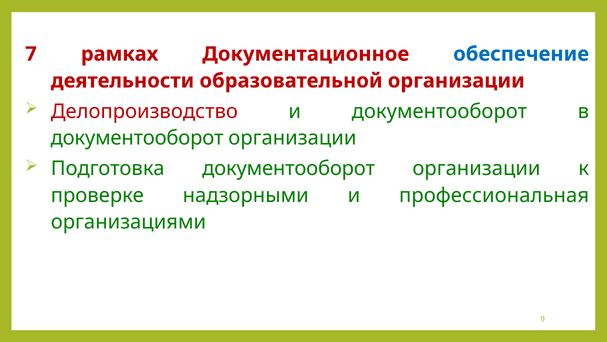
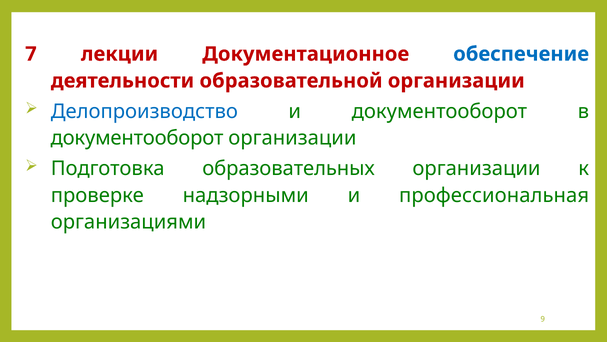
рамках: рамках -> лекции
Делопроизводство colour: red -> blue
Подготовка документооборот: документооборот -> образовательных
